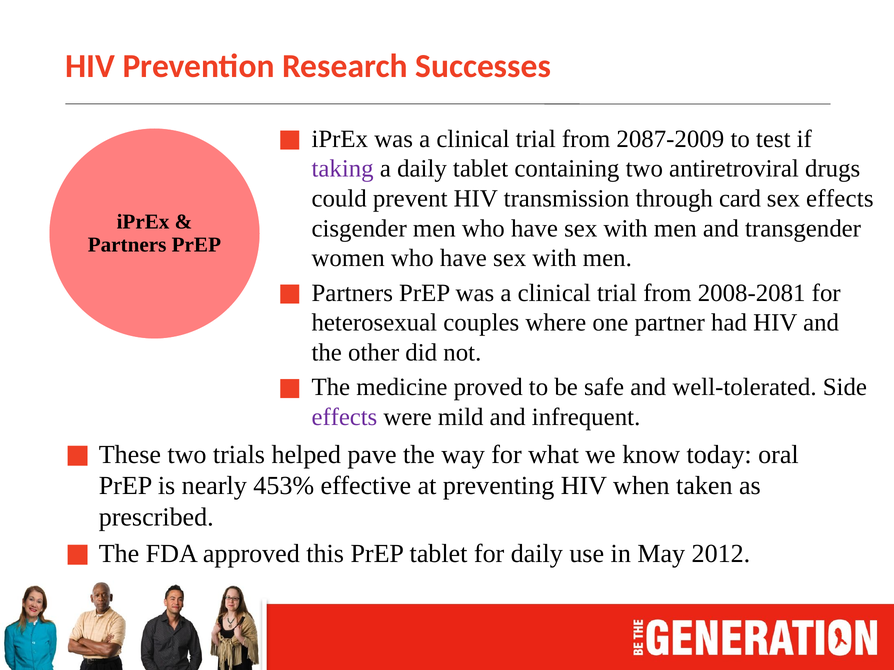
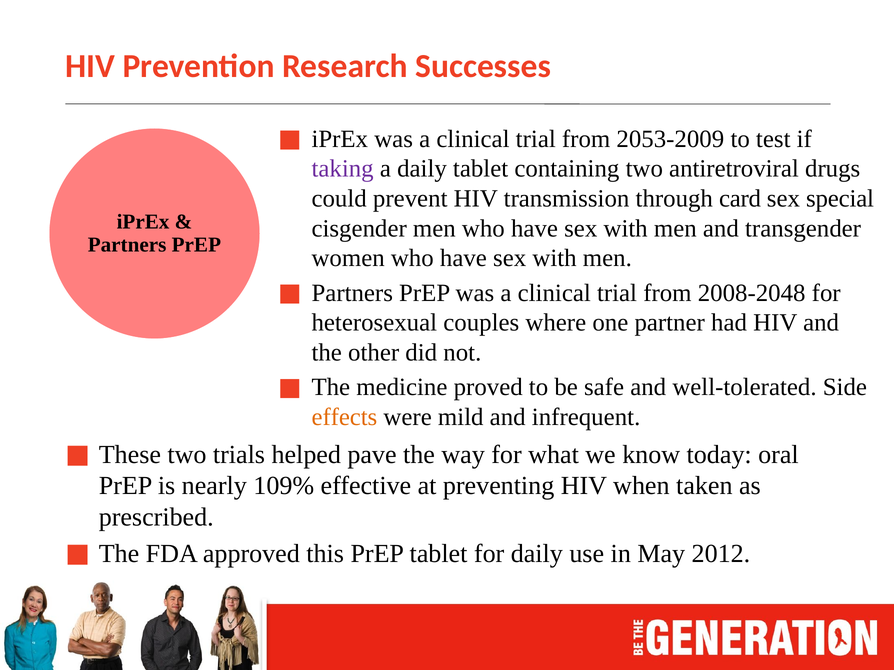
2087-2009: 2087-2009 -> 2053-2009
sex effects: effects -> special
2008-2081: 2008-2081 -> 2008-2048
effects at (344, 417) colour: purple -> orange
453%: 453% -> 109%
